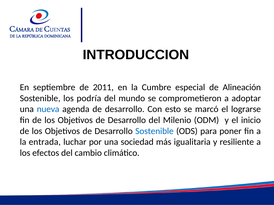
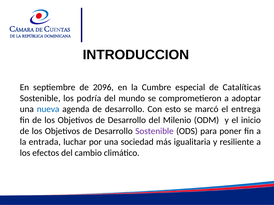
2011: 2011 -> 2096
Alineación: Alineación -> Catalíticas
lograrse: lograrse -> entrega
Sostenible at (154, 131) colour: blue -> purple
